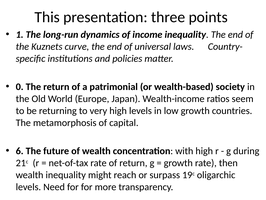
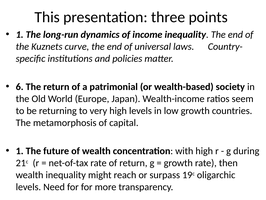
0: 0 -> 6
6 at (20, 151): 6 -> 1
